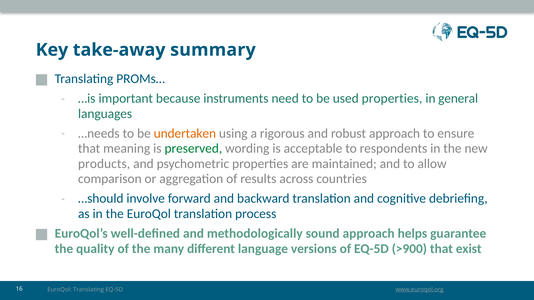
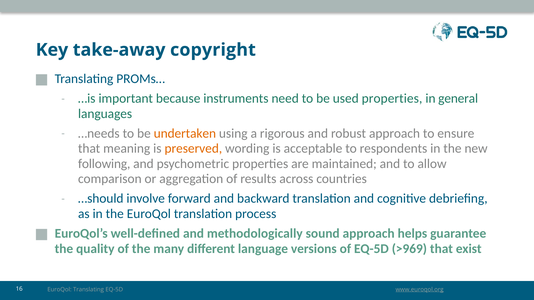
summary: summary -> copyright
preserved colour: green -> orange
products: products -> following
>900: >900 -> >969
